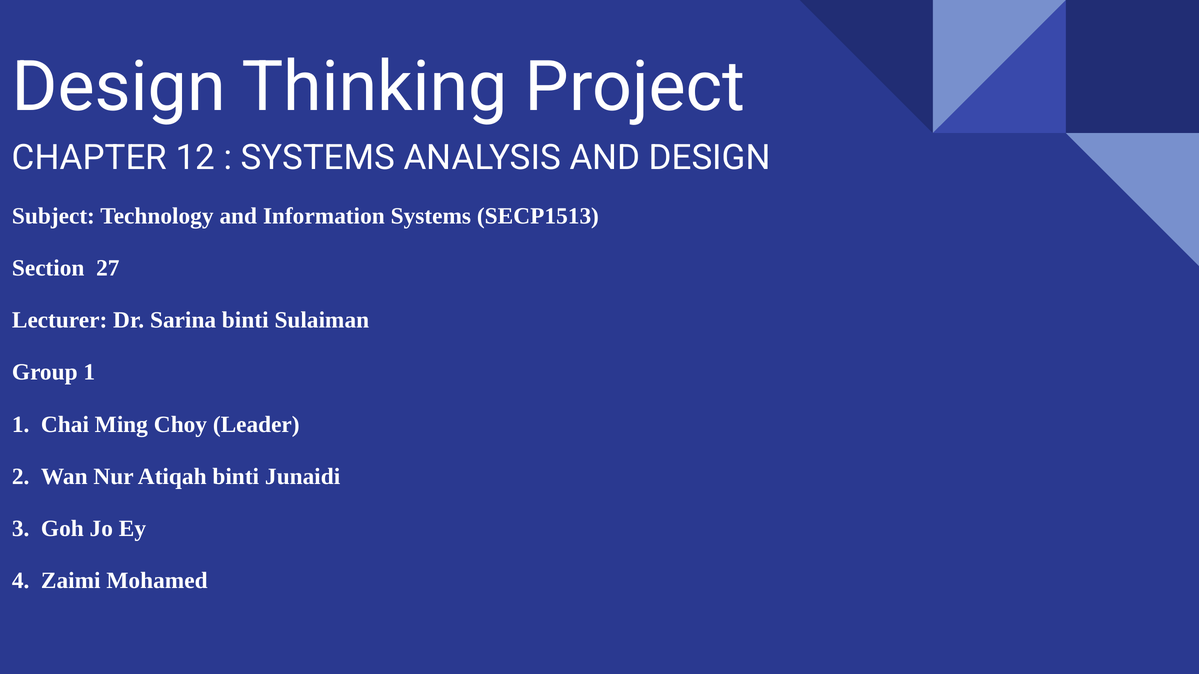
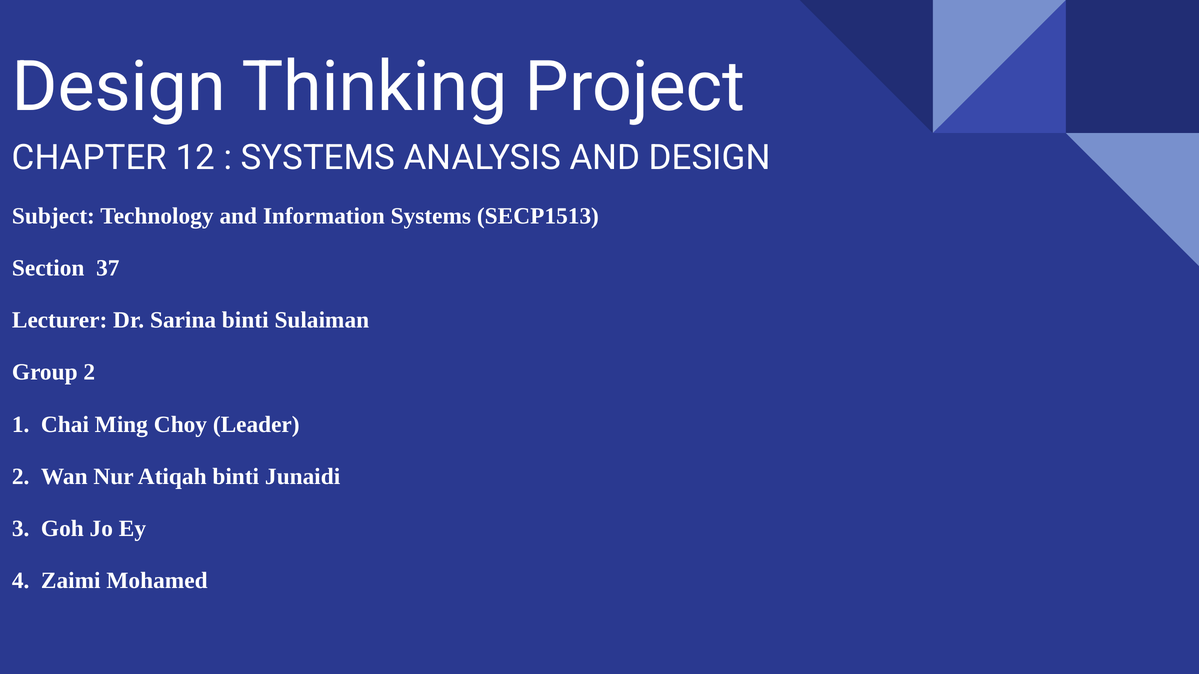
27: 27 -> 37
Group 1: 1 -> 2
